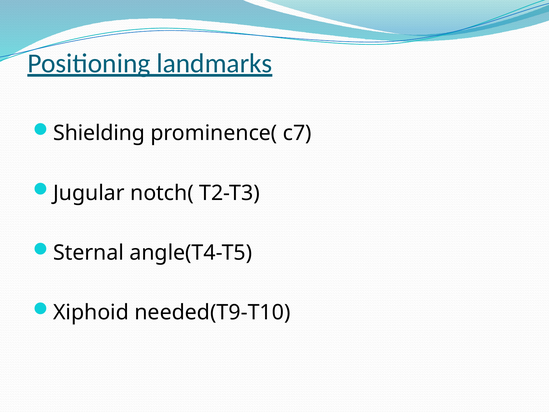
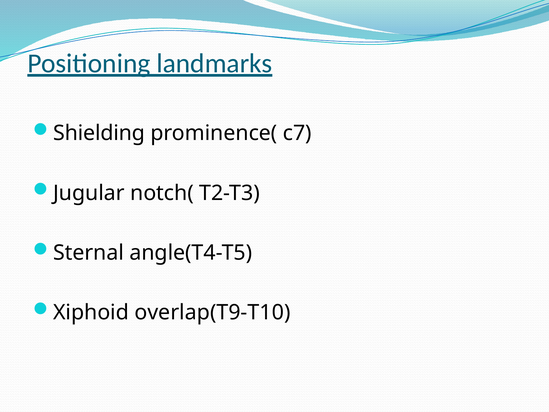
needed(T9-T10: needed(T9-T10 -> overlap(T9-T10
